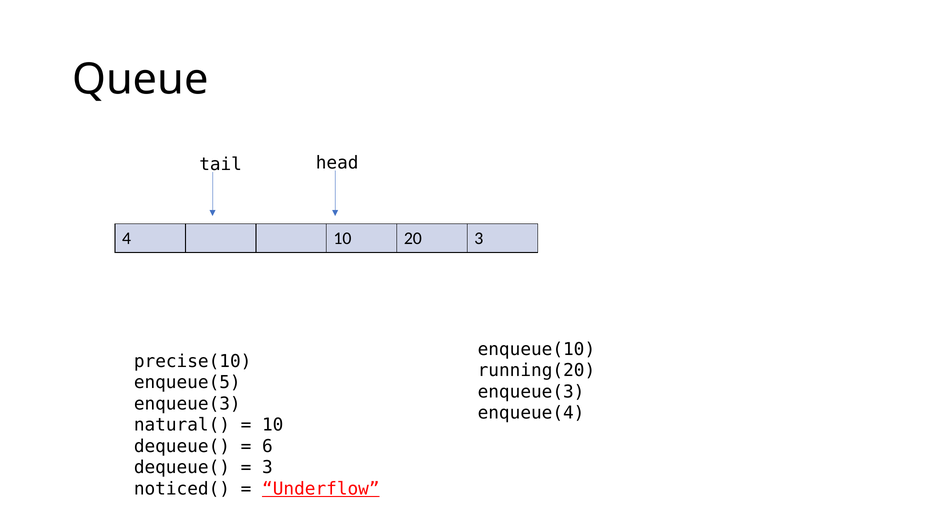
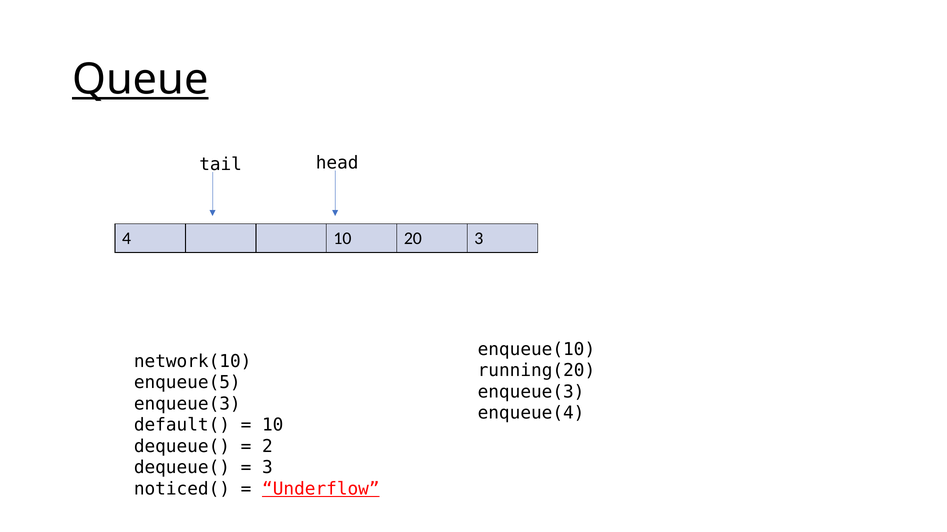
Queue underline: none -> present
precise(10: precise(10 -> network(10
natural(: natural( -> default(
6: 6 -> 2
